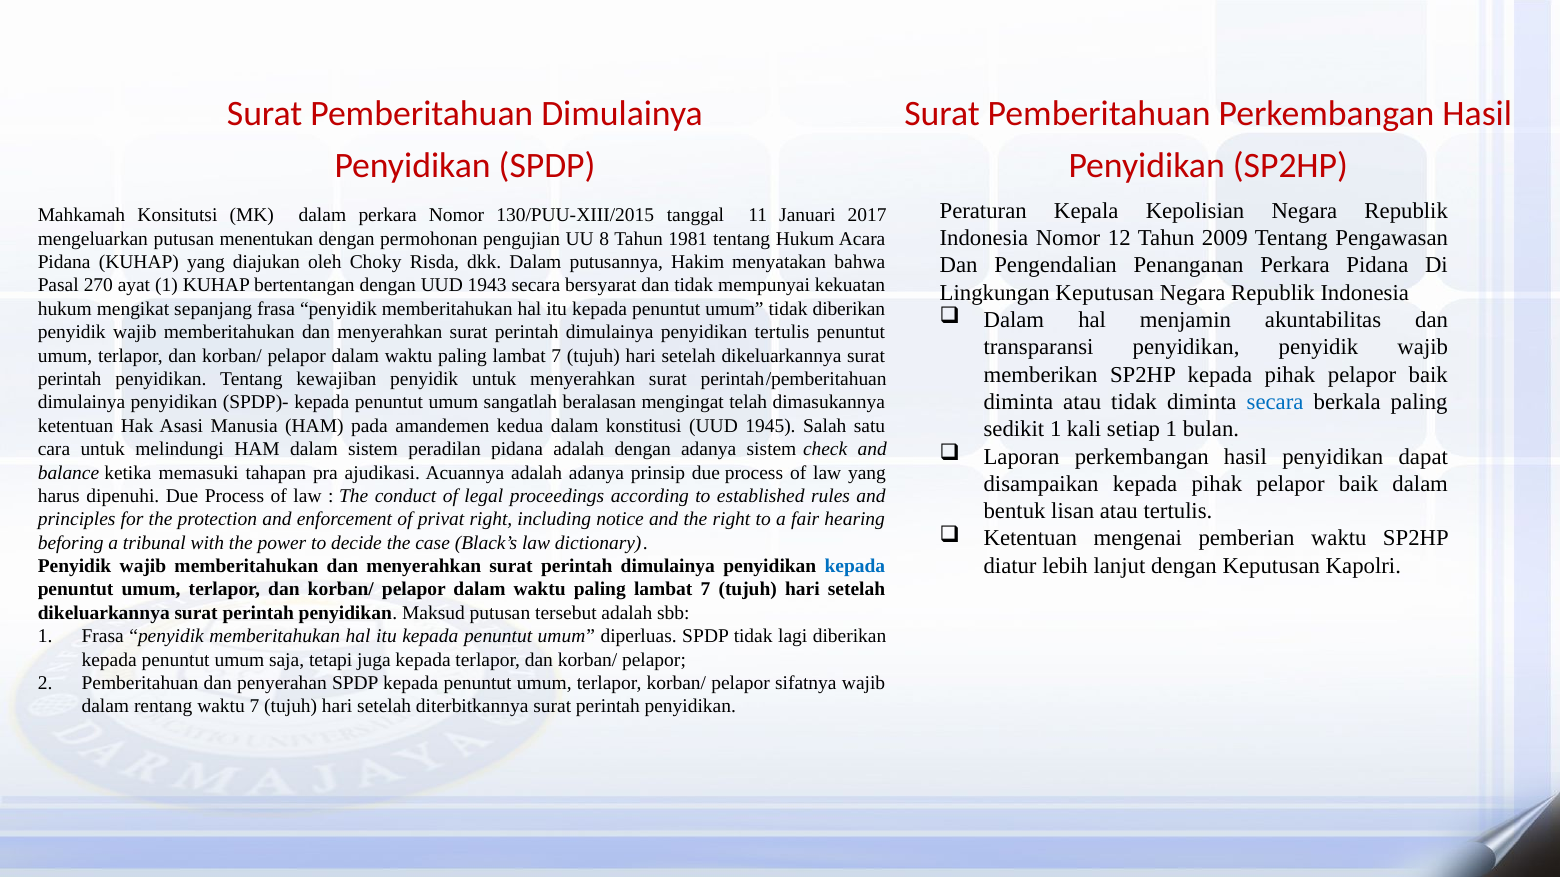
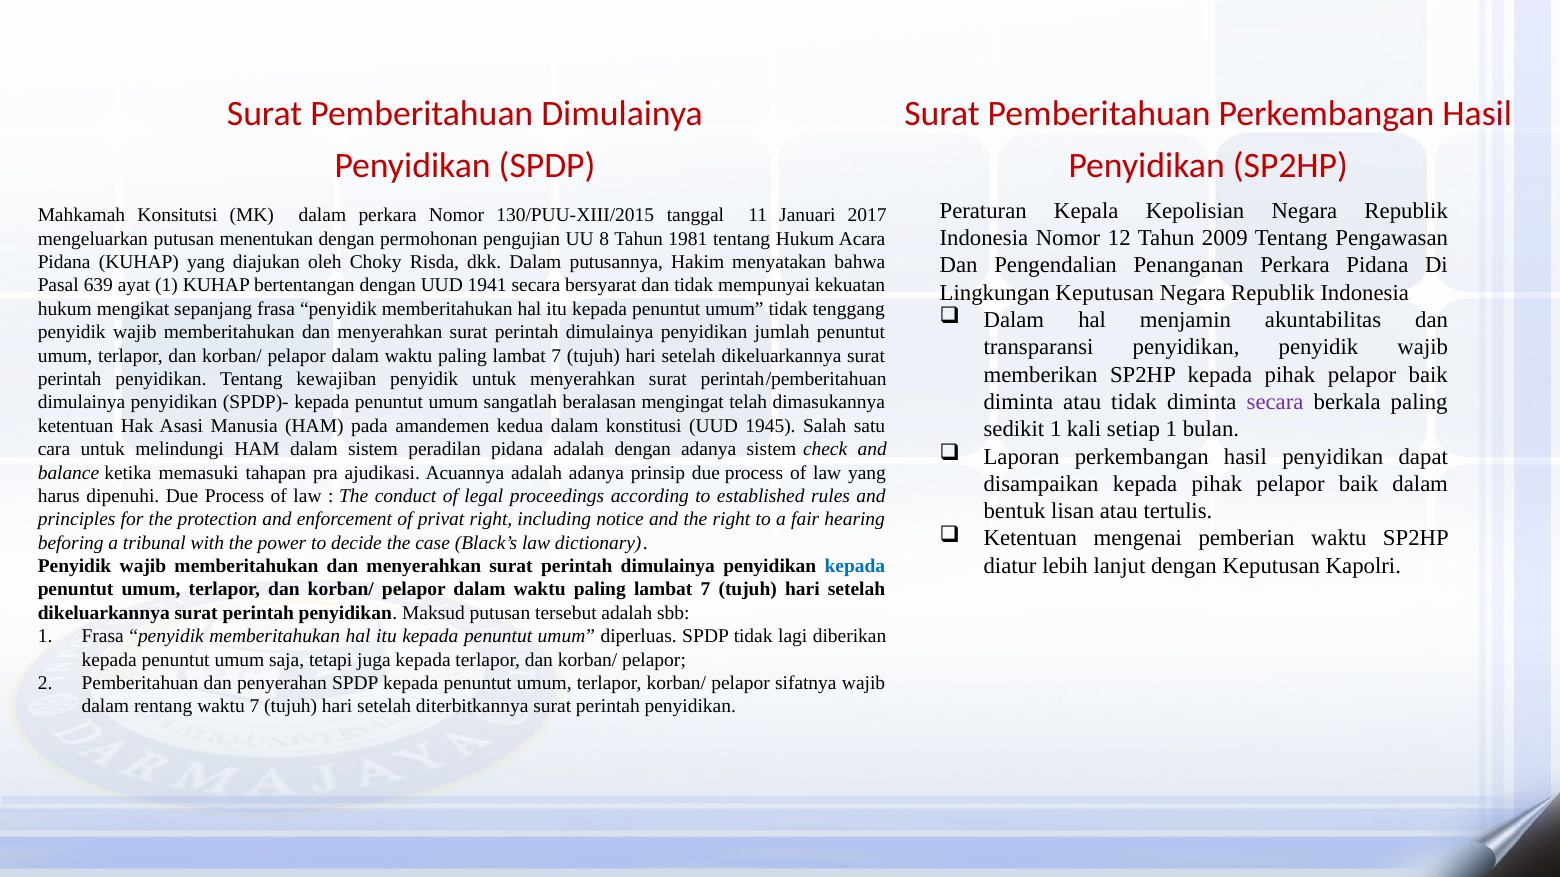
270: 270 -> 639
1943: 1943 -> 1941
tidak diberikan: diberikan -> tenggang
penyidikan tertulis: tertulis -> jumlah
secara at (1275, 402) colour: blue -> purple
